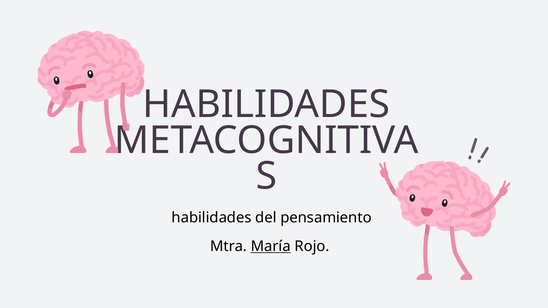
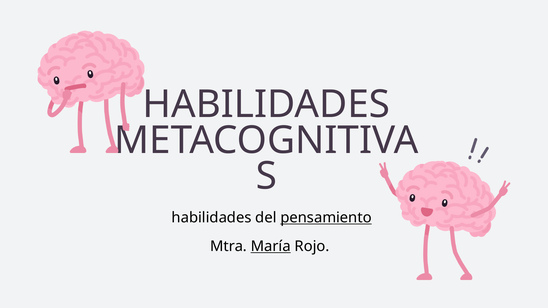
pensamiento underline: none -> present
